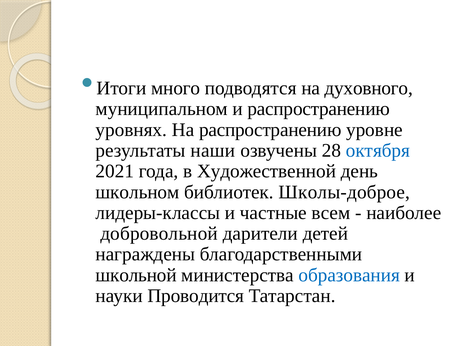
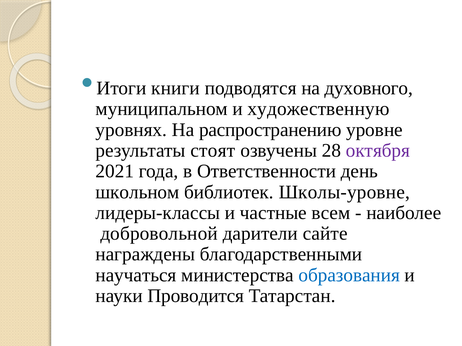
много: много -> книги
и распространению: распространению -> художественную
наши: наши -> стоят
октября colour: blue -> purple
Художественной: Художественной -> Ответственности
Школы-доброе: Школы-доброе -> Школы-уровне
детей: детей -> сайте
школьной: школьной -> научаться
